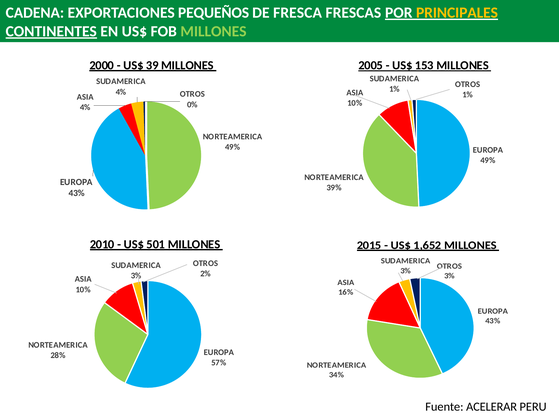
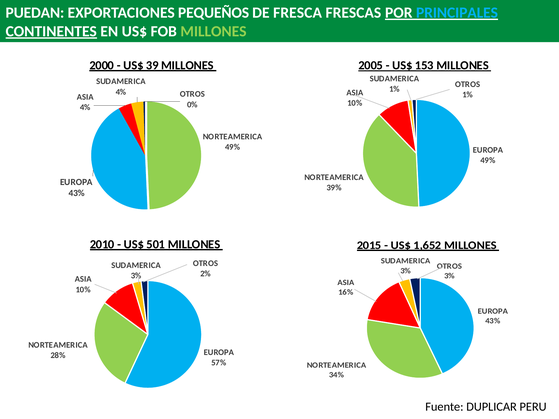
CADENA: CADENA -> PUEDAN
PRINCIPALES colour: yellow -> light blue
ACELERAR: ACELERAR -> DUPLICAR
